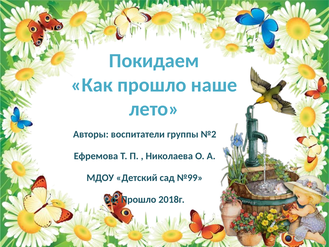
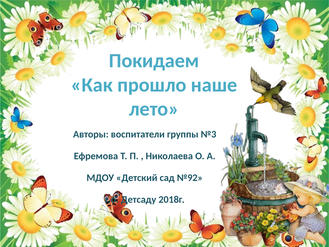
№2: №2 -> №3
№99: №99 -> №92
г.о Прошло: Прошло -> Детсаду
